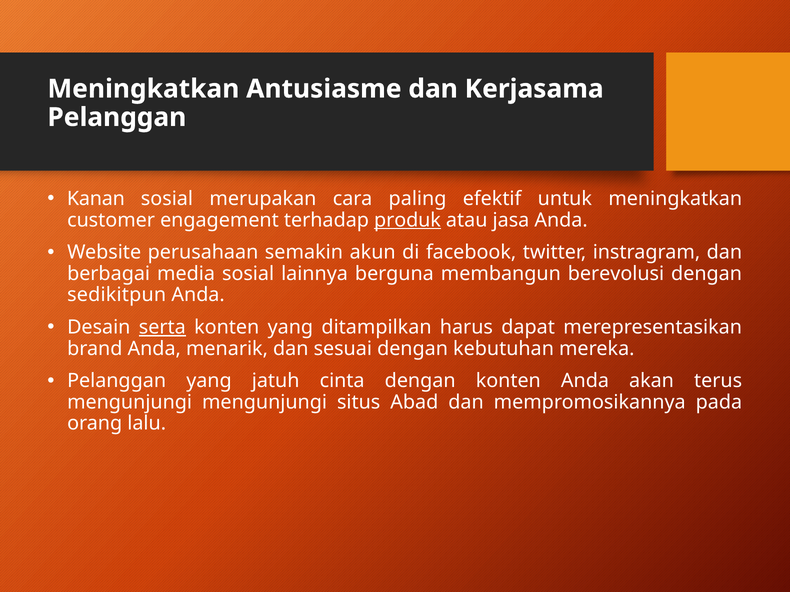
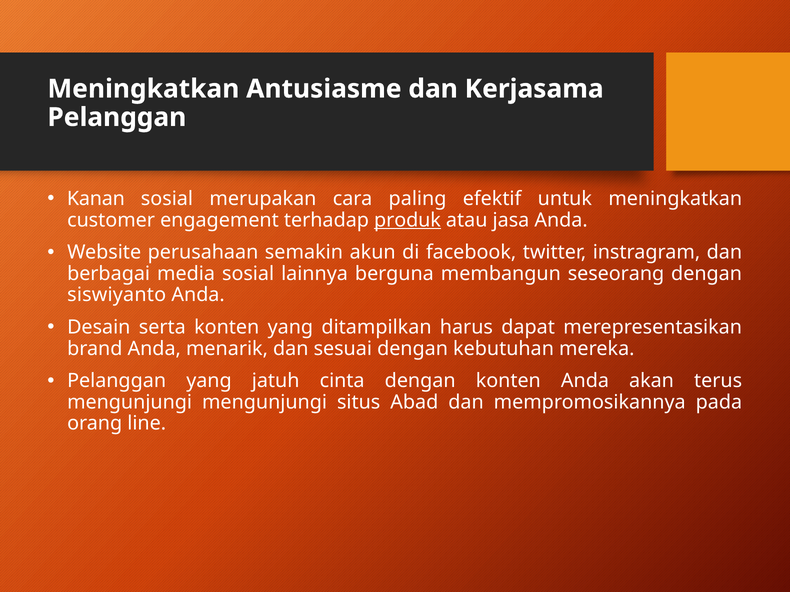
berevolusi: berevolusi -> seseorang
sedikitpun: sedikitpun -> siswiyanto
serta underline: present -> none
lalu: lalu -> line
